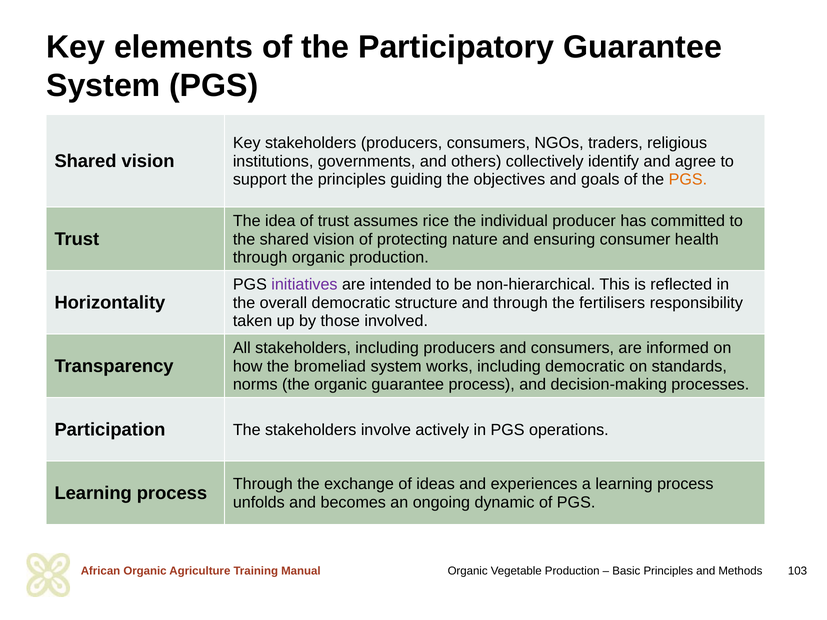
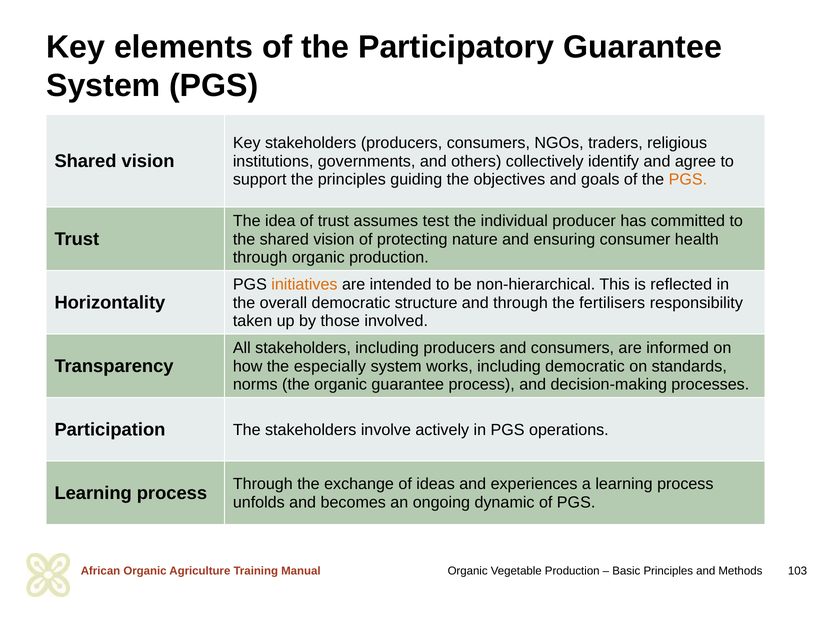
rice: rice -> test
initiatives colour: purple -> orange
bromeliad: bromeliad -> especially
